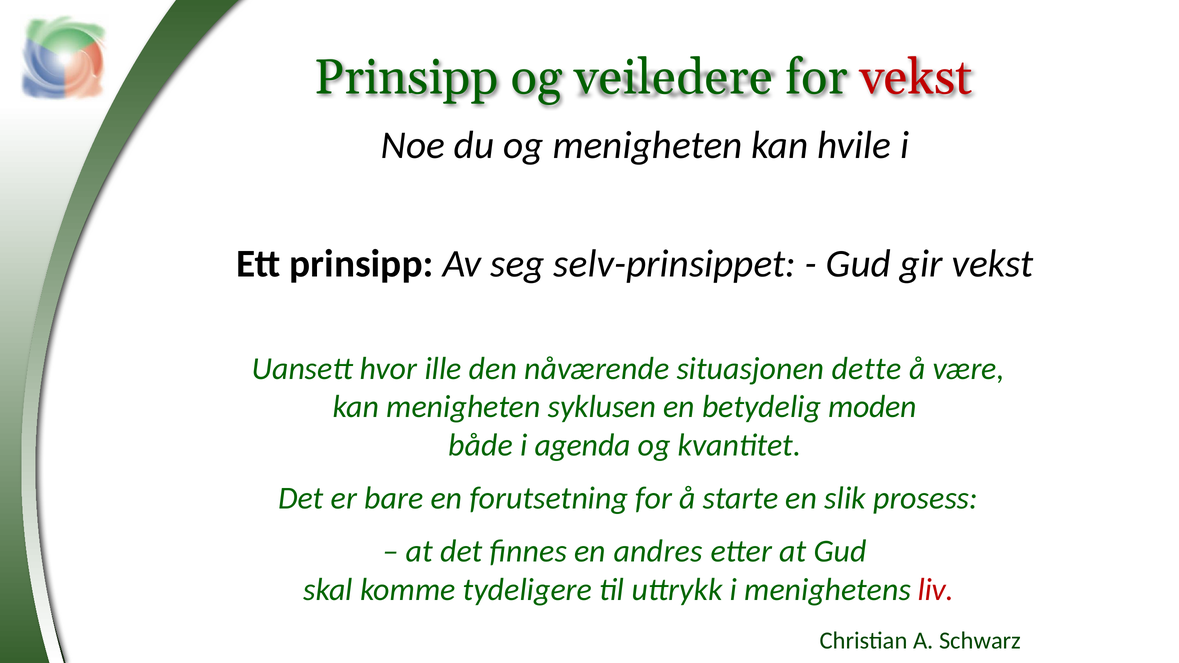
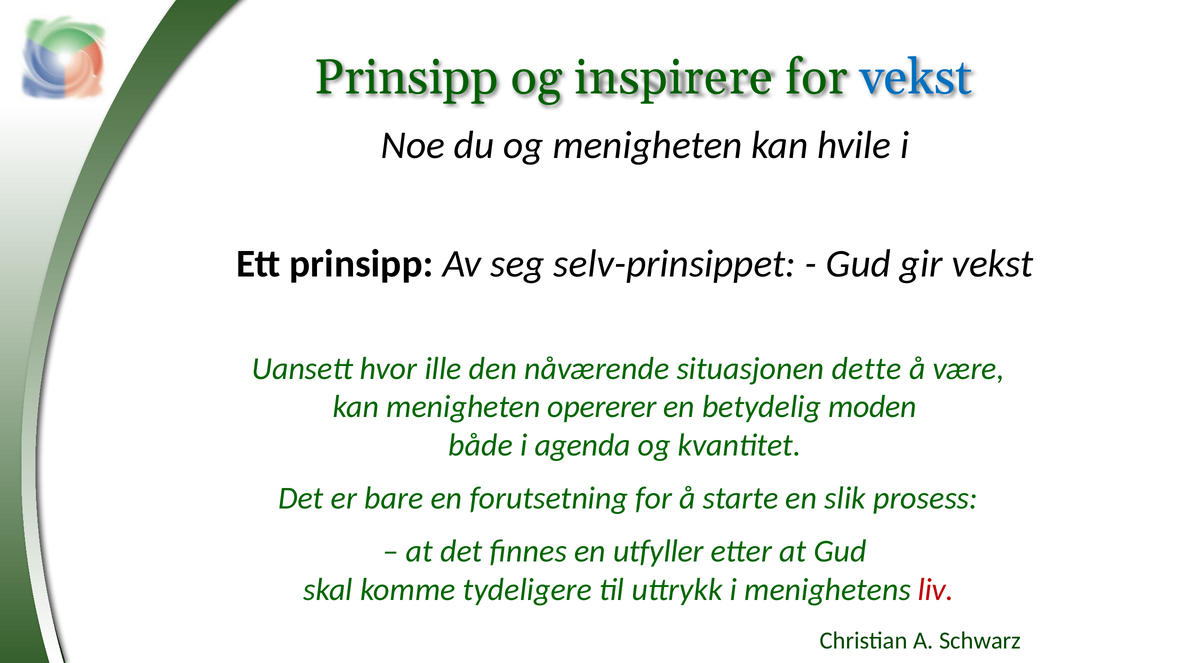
veiledere: veiledere -> inspirere
vekst at (916, 77) colour: red -> blue
syklusen: syklusen -> opererer
andres: andres -> utfyller
